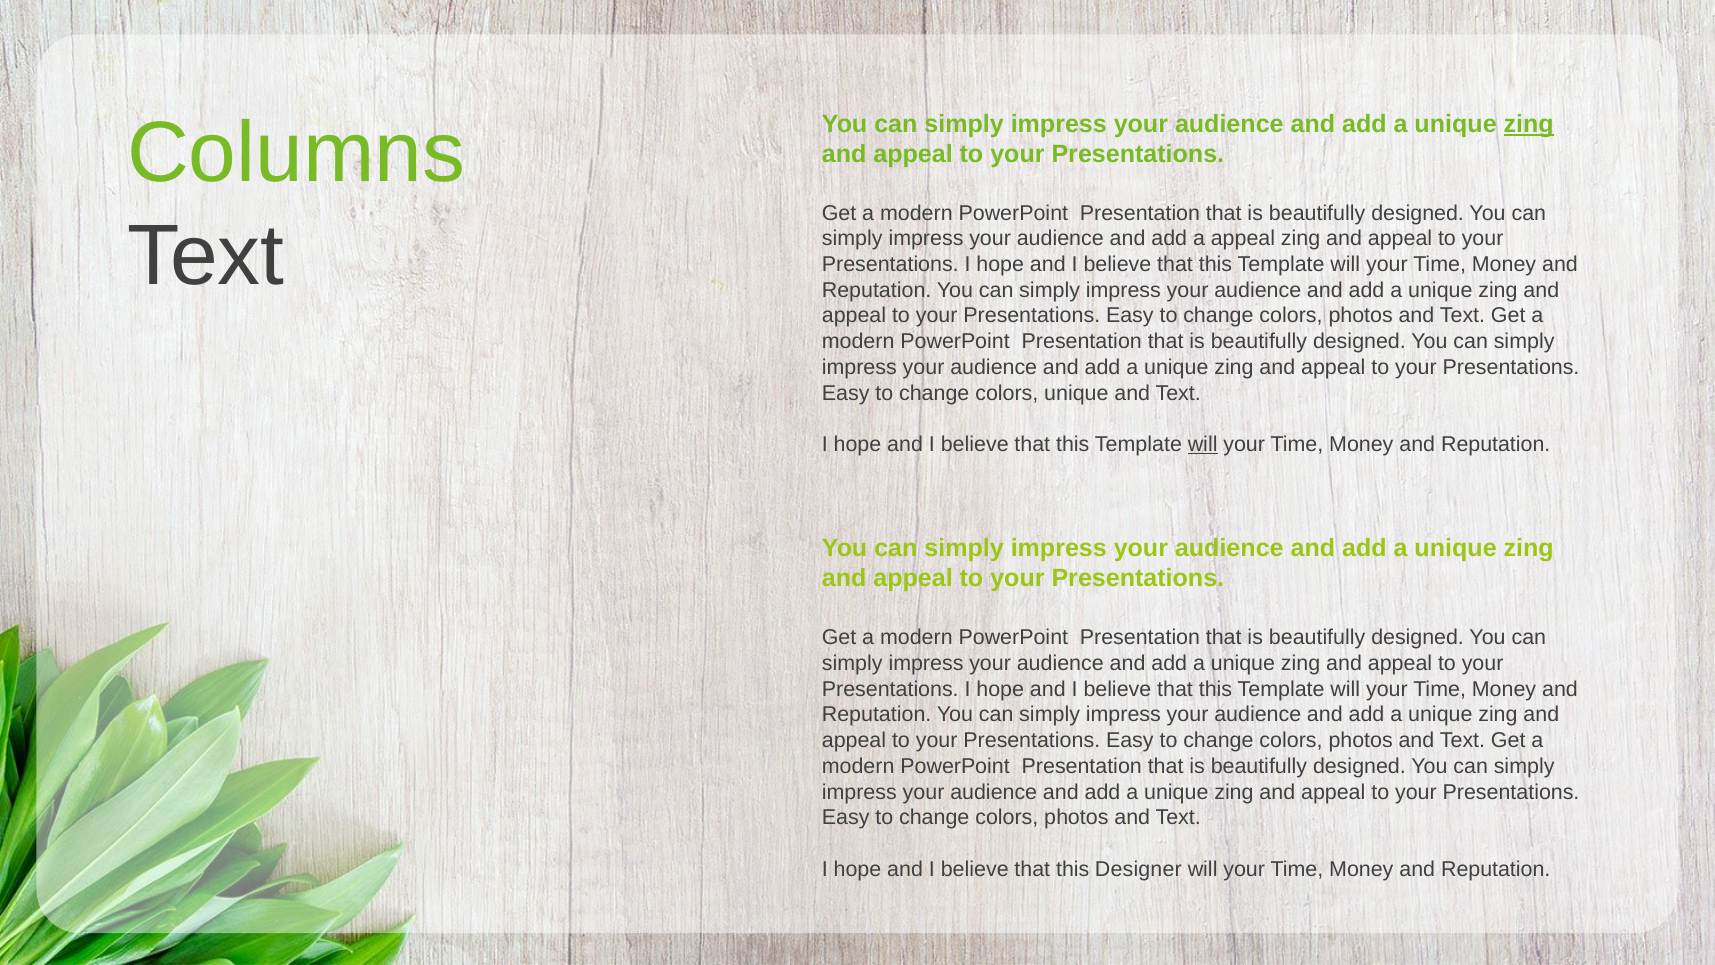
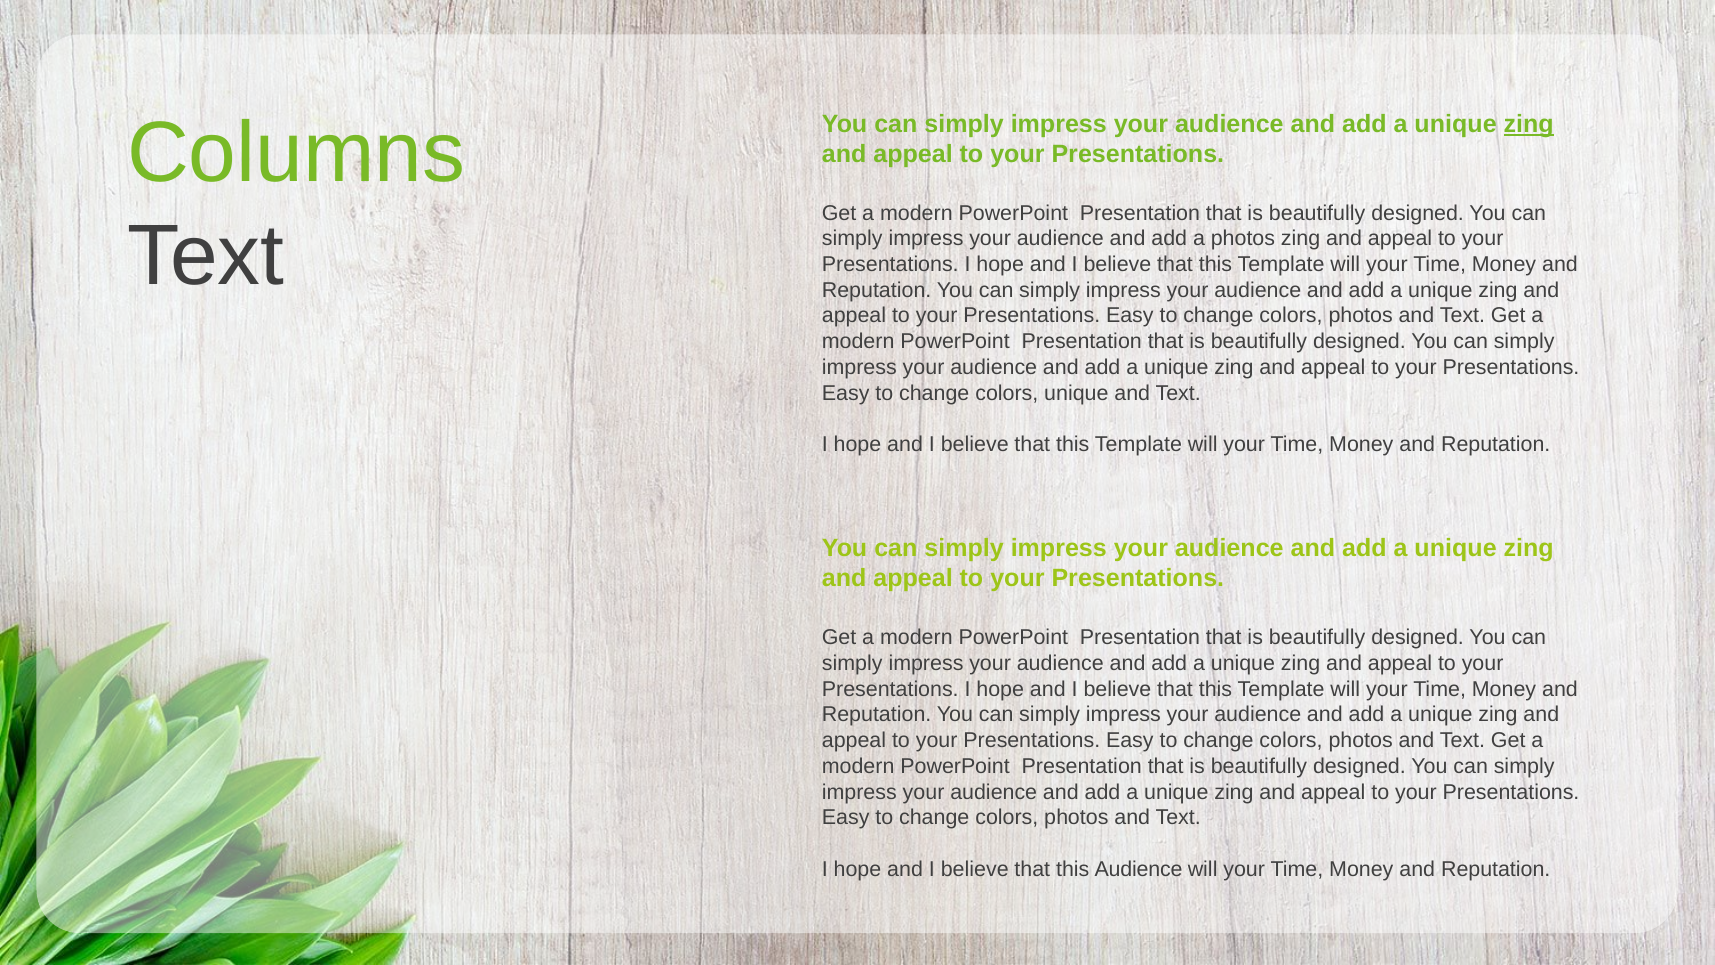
a appeal: appeal -> photos
will at (1203, 444) underline: present -> none
this Designer: Designer -> Audience
